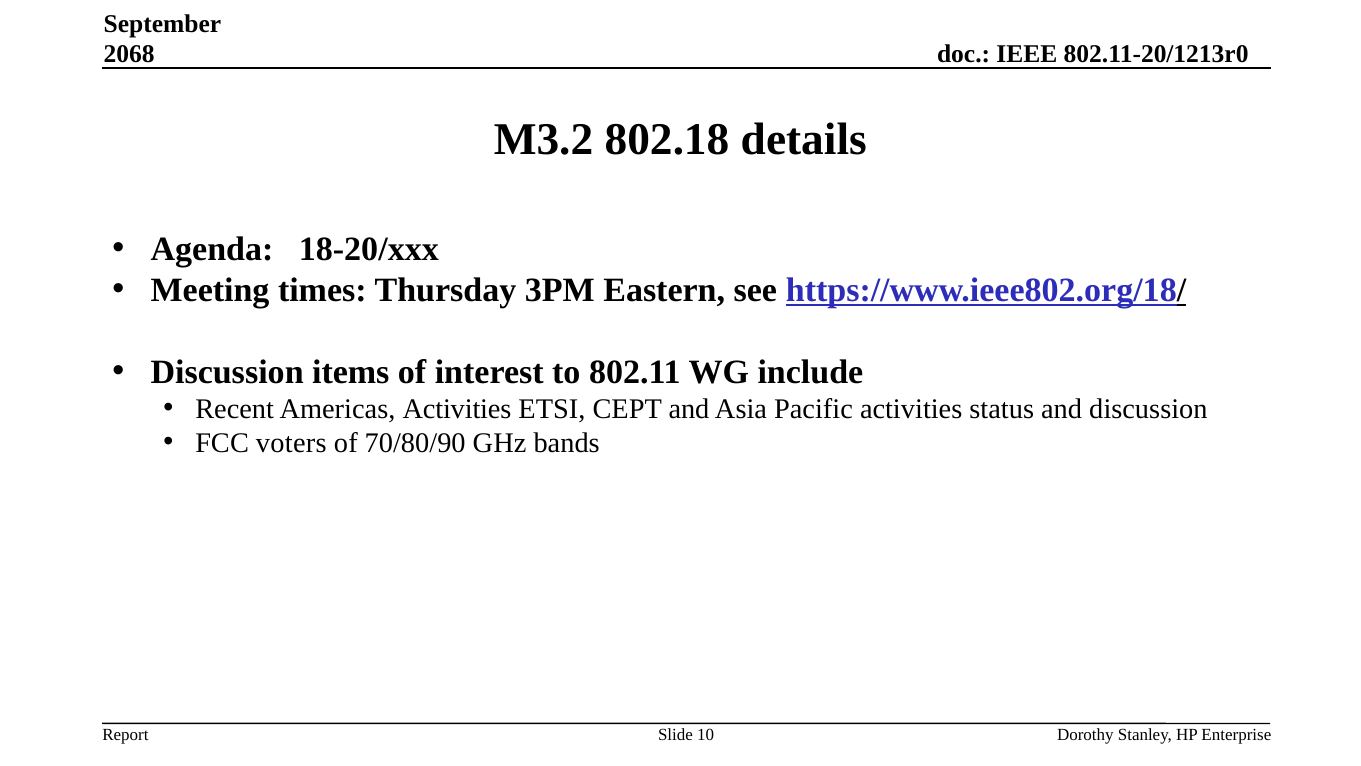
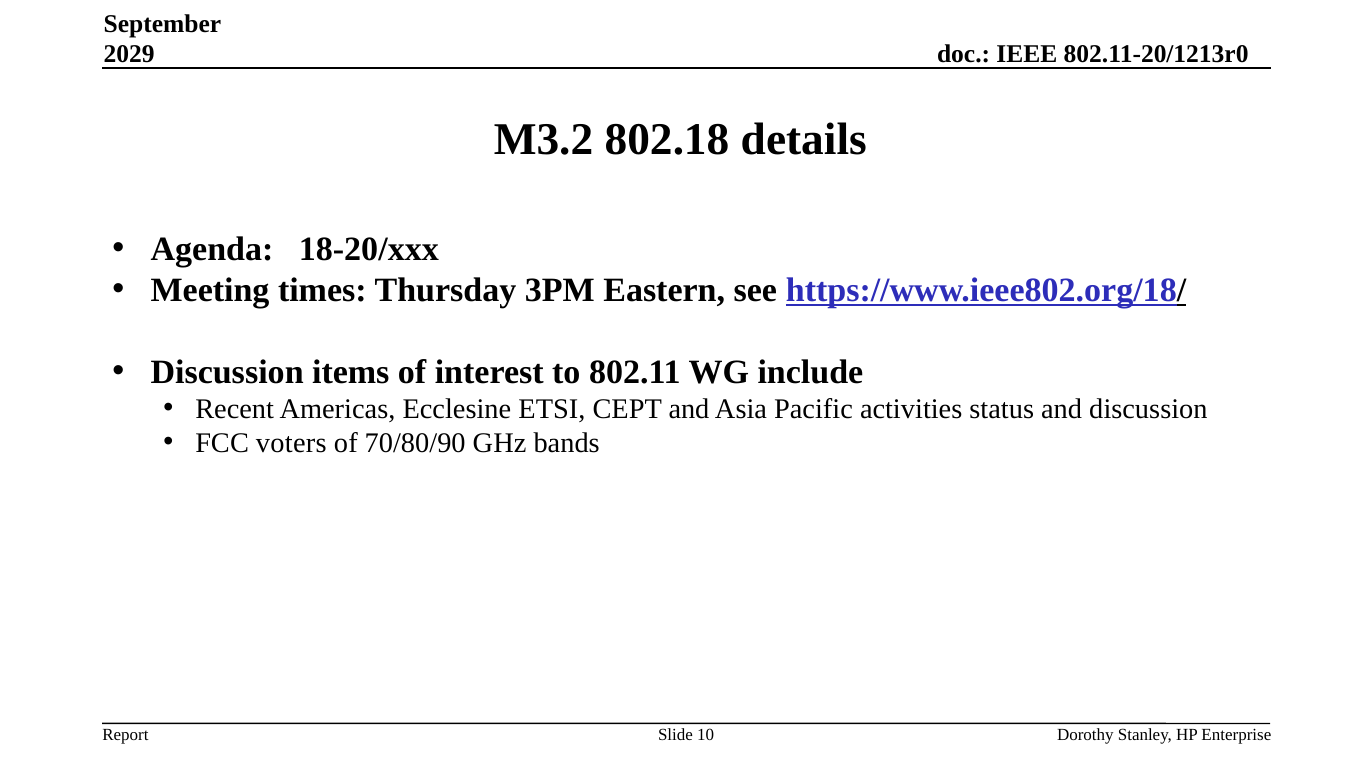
2068: 2068 -> 2029
Americas Activities: Activities -> Ecclesine
